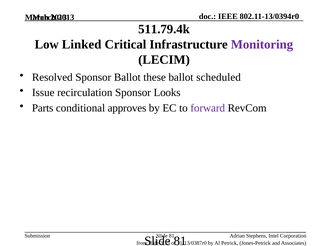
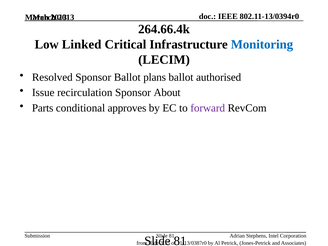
511.79.4k: 511.79.4k -> 264.66.4k
Monitoring colour: purple -> blue
these: these -> plans
scheduled: scheduled -> authorised
Looks: Looks -> About
